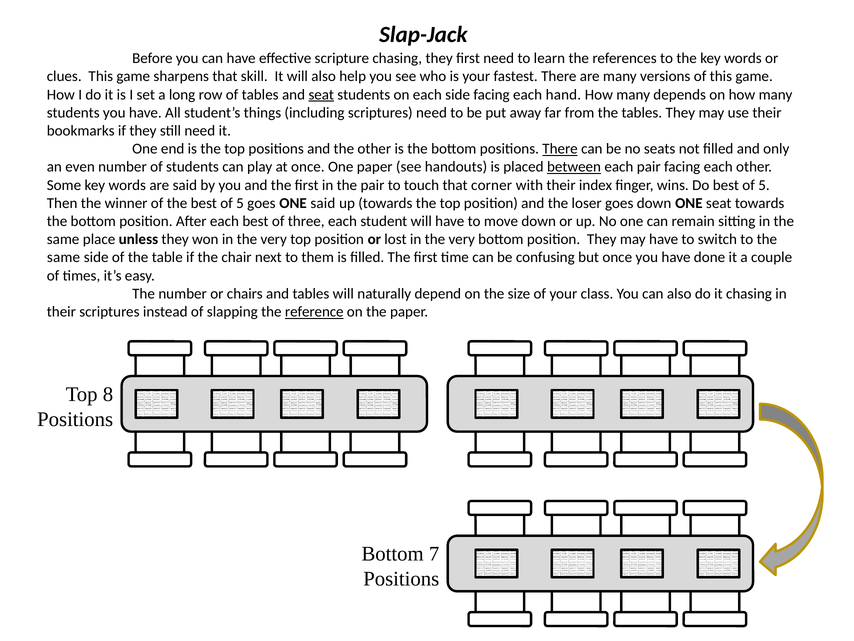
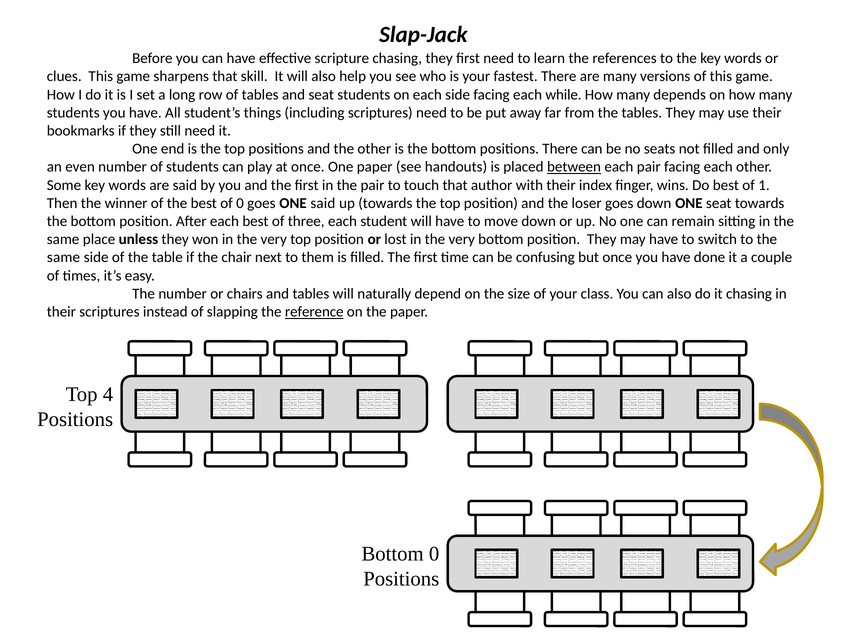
seat at (321, 95) underline: present -> none
hand: hand -> while
There at (560, 149) underline: present -> none
corner: corner -> author
Do best of 5: 5 -> 1
the best of 5: 5 -> 0
8: 8 -> 4
Bottom 7: 7 -> 0
